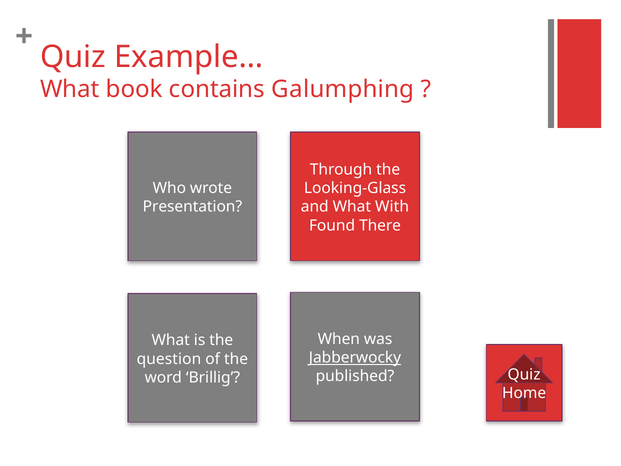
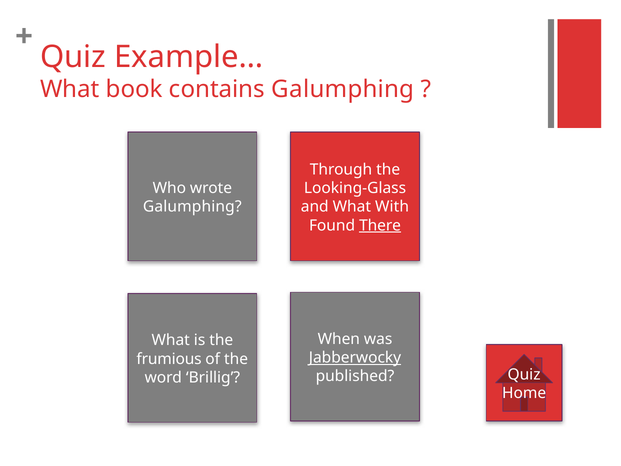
Presentation at (192, 207): Presentation -> Galumphing
There underline: none -> present
question: question -> frumious
